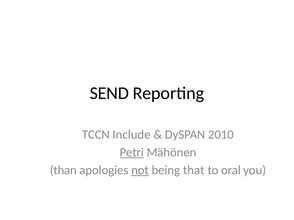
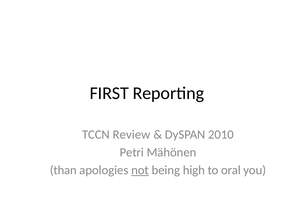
SEND: SEND -> FIRST
Include: Include -> Review
Petri underline: present -> none
that: that -> high
